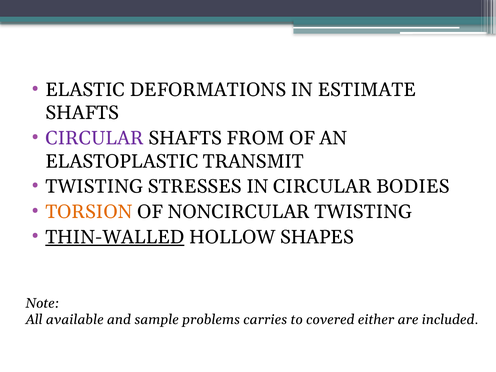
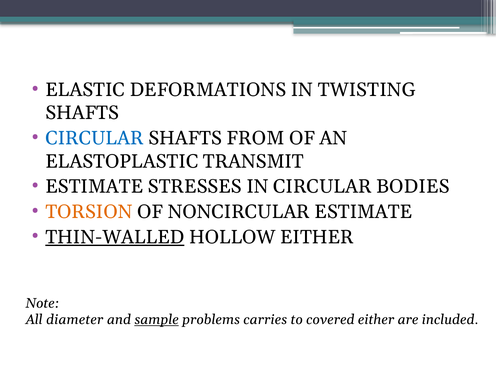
ESTIMATE: ESTIMATE -> TWISTING
CIRCULAR at (95, 138) colour: purple -> blue
TWISTING at (94, 187): TWISTING -> ESTIMATE
NONCIRCULAR TWISTING: TWISTING -> ESTIMATE
HOLLOW SHAPES: SHAPES -> EITHER
available: available -> diameter
sample underline: none -> present
